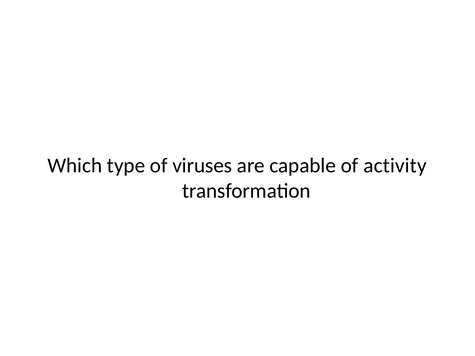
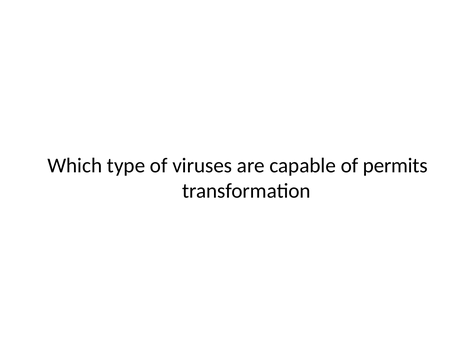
activity: activity -> permits
